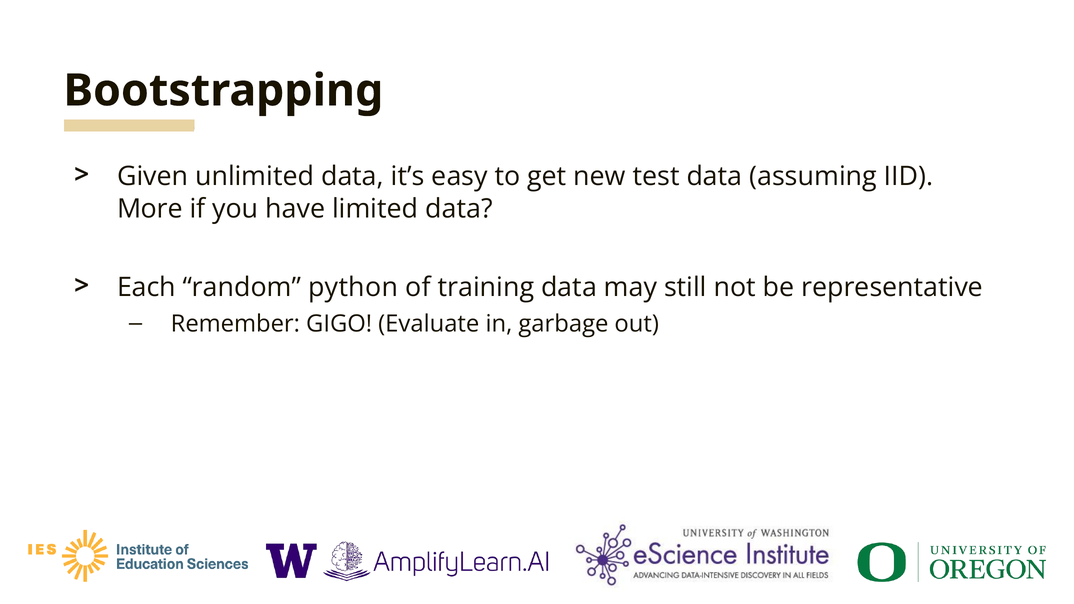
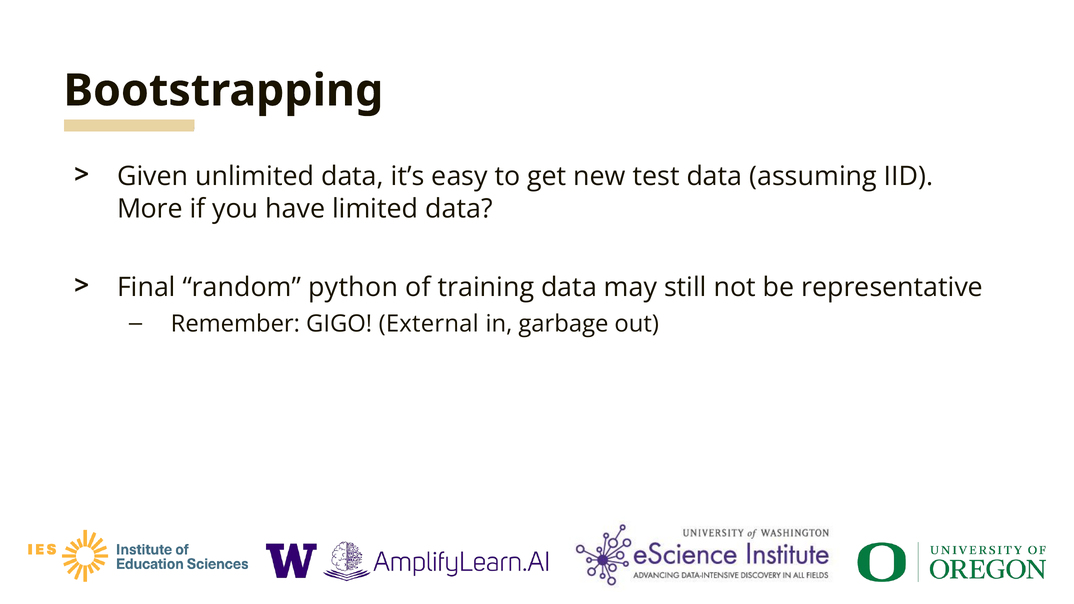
Each: Each -> Final
Evaluate: Evaluate -> External
